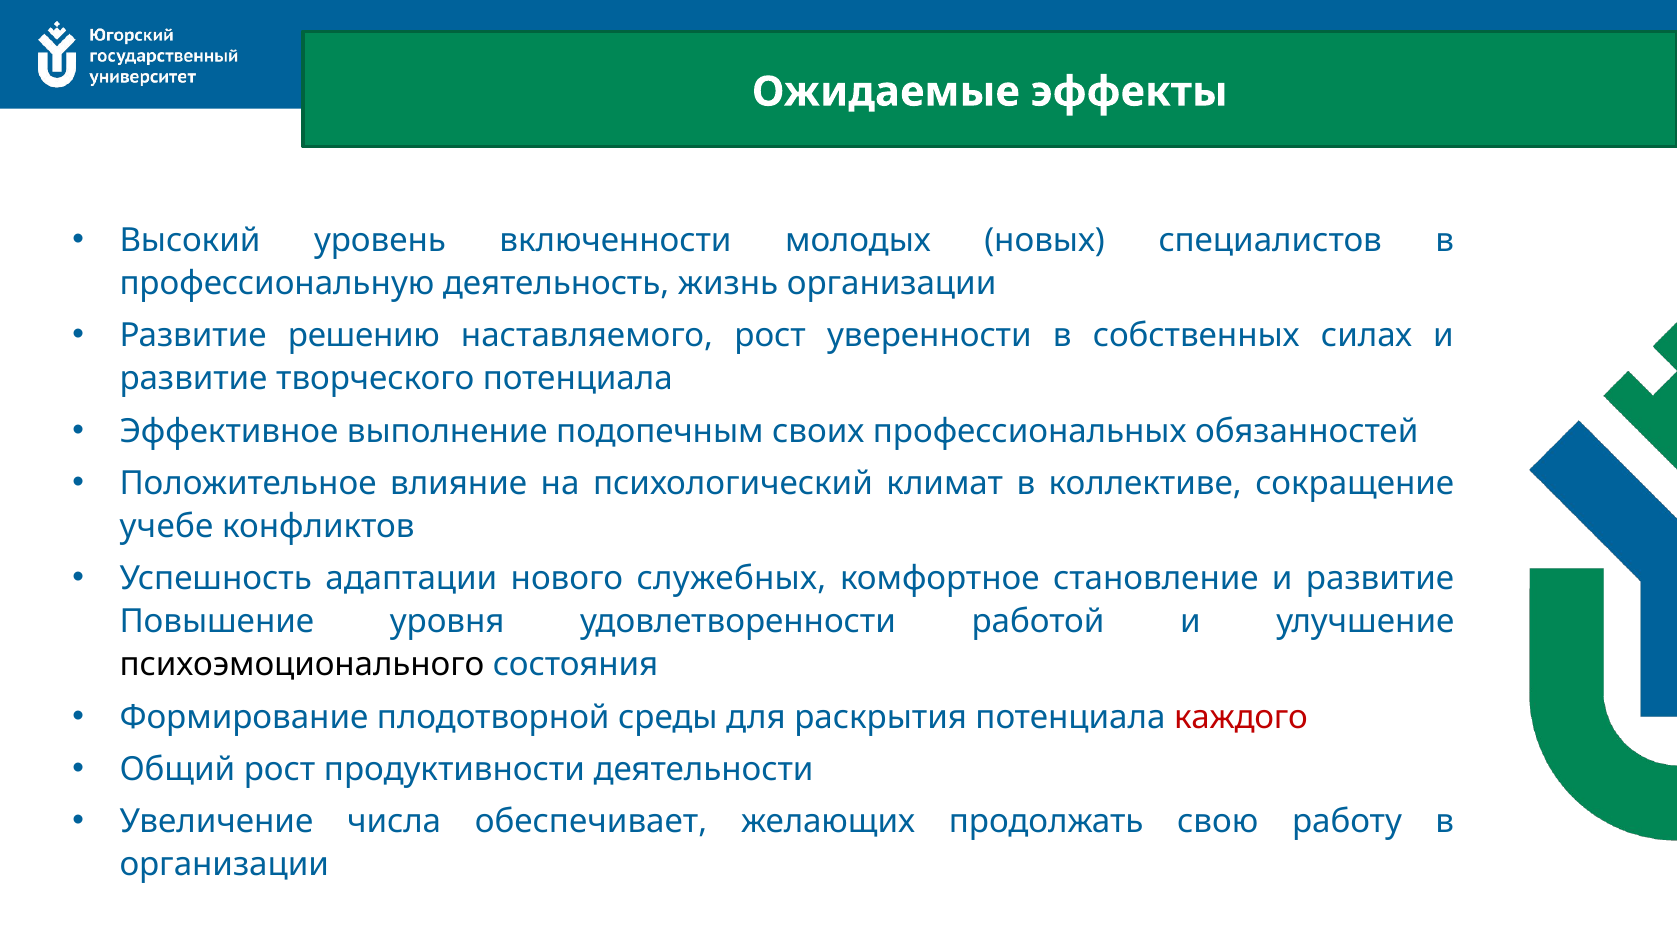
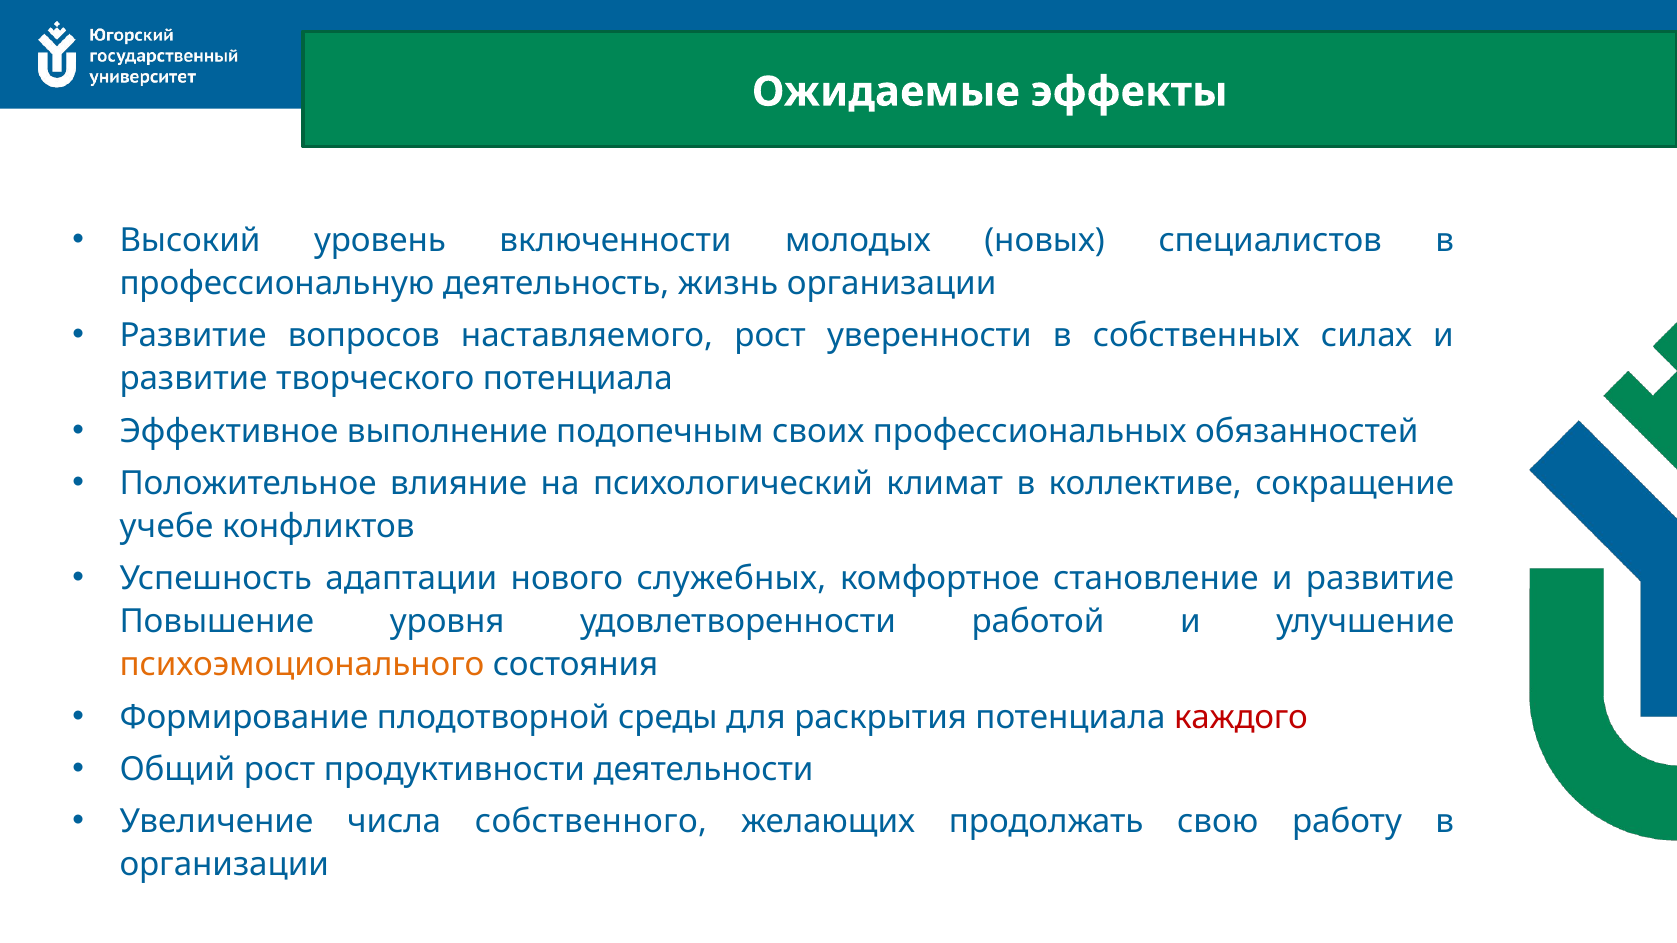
решению: решению -> вопросов
психоэмоционального colour: black -> orange
обеспечивает: обеспечивает -> собственного
